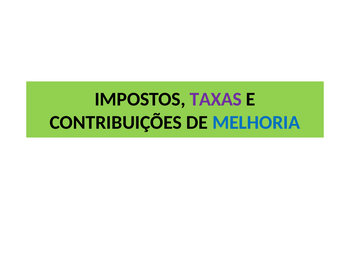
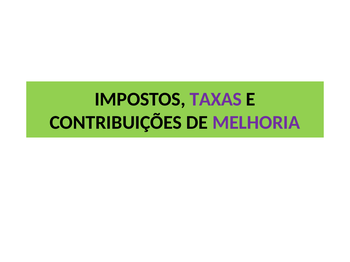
MELHORIA colour: blue -> purple
